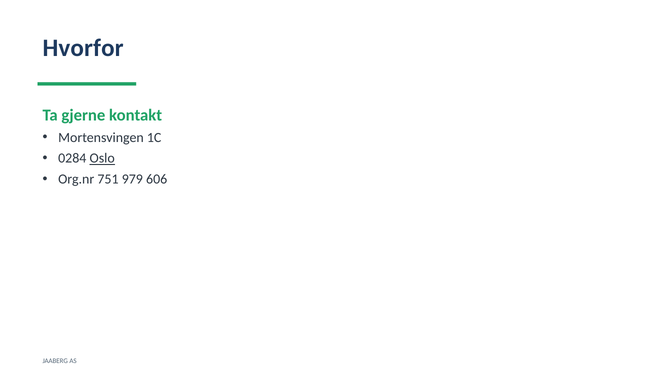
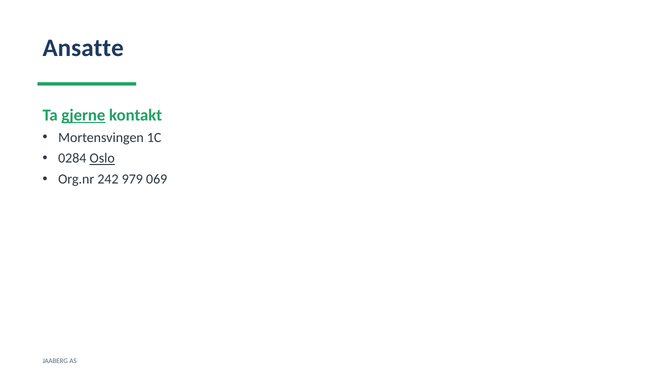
Hvorfor: Hvorfor -> Ansatte
gjerne underline: none -> present
751: 751 -> 242
606: 606 -> 069
